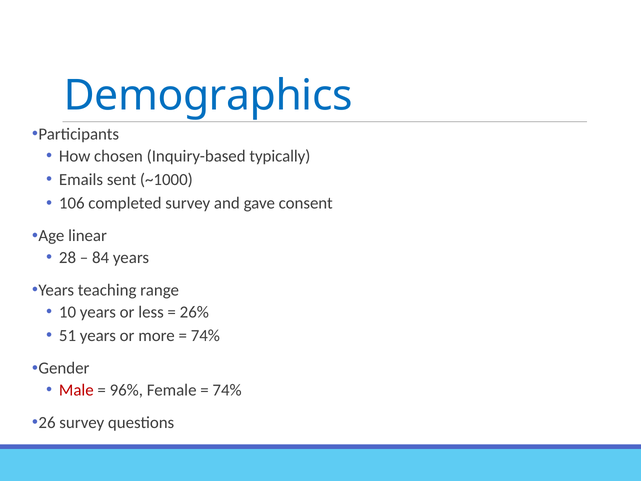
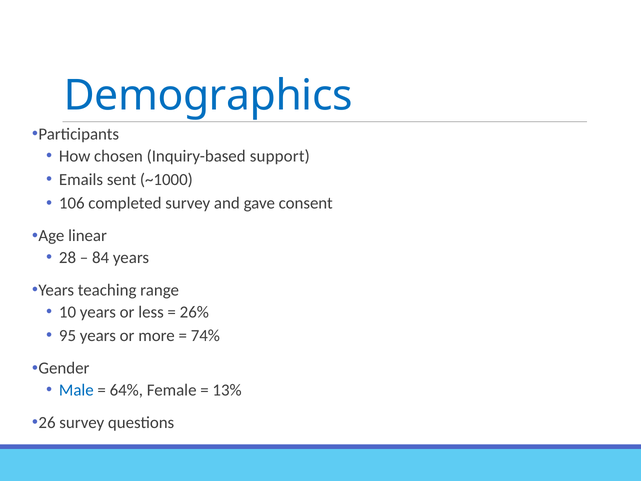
typically: typically -> support
51: 51 -> 95
Male colour: red -> blue
96%: 96% -> 64%
74% at (227, 390): 74% -> 13%
